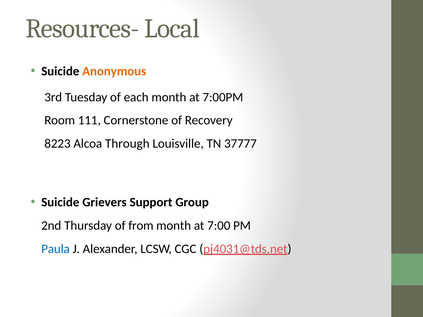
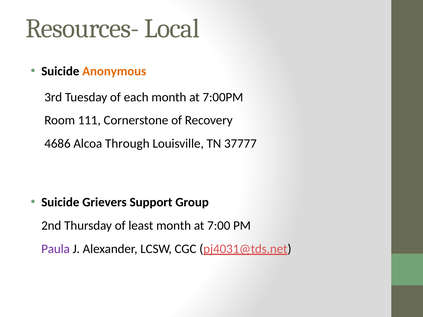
8223: 8223 -> 4686
from: from -> least
Paula colour: blue -> purple
